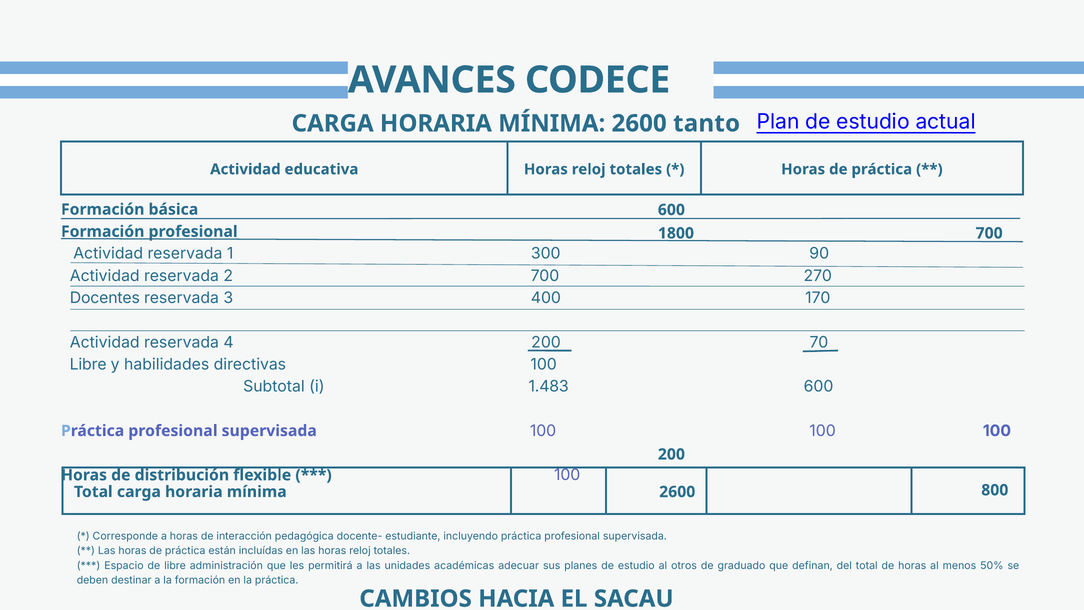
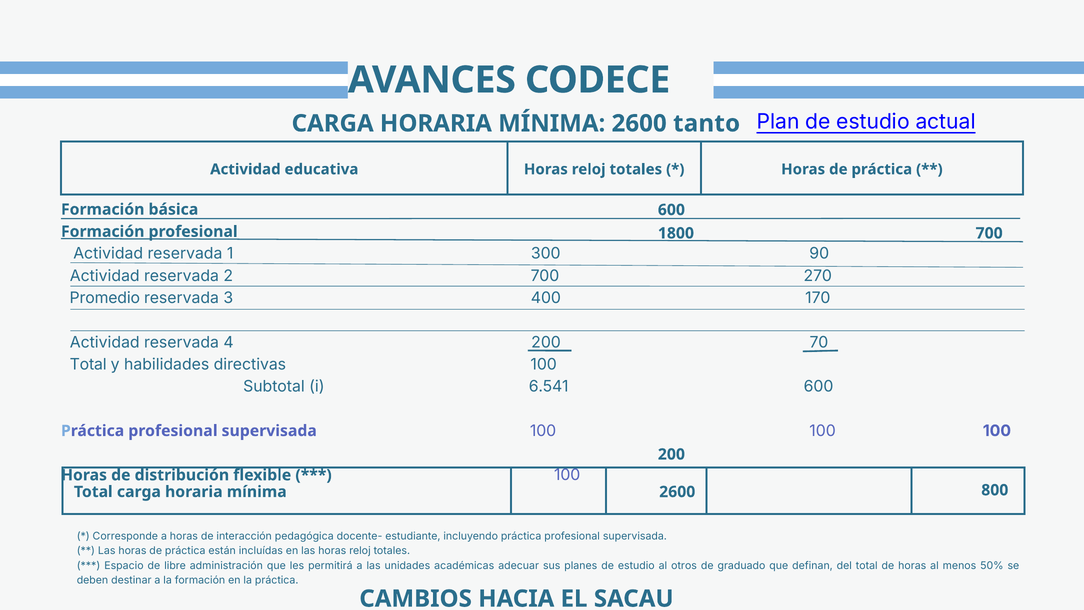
Docentes: Docentes -> Promedio
Libre at (88, 364): Libre -> Total
1.483: 1.483 -> 6.541
